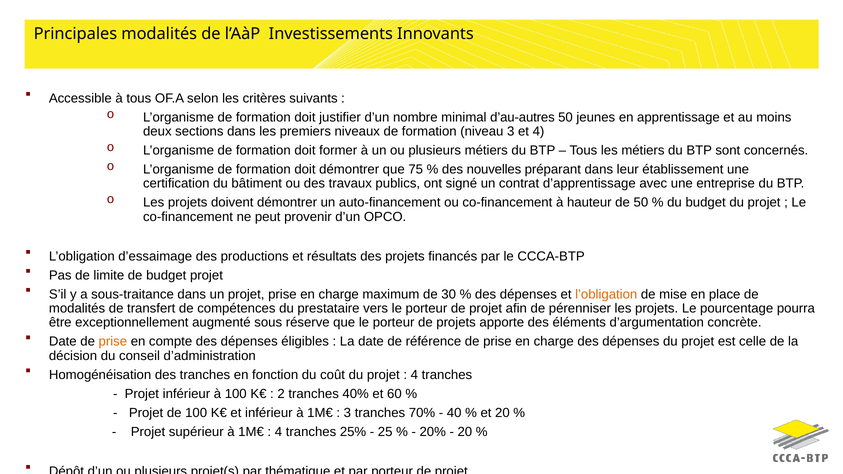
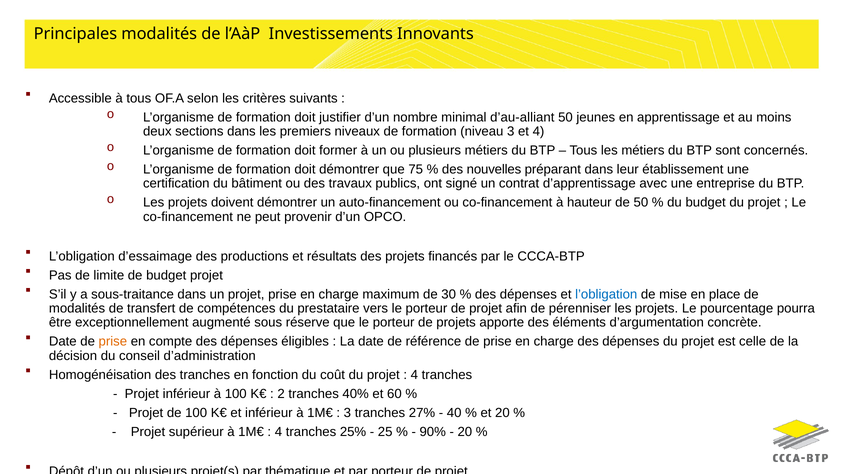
d’au-autres: d’au-autres -> d’au-alliant
l’obligation at (606, 294) colour: orange -> blue
70%: 70% -> 27%
20%: 20% -> 90%
